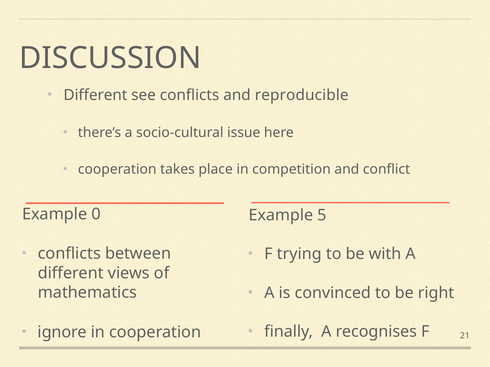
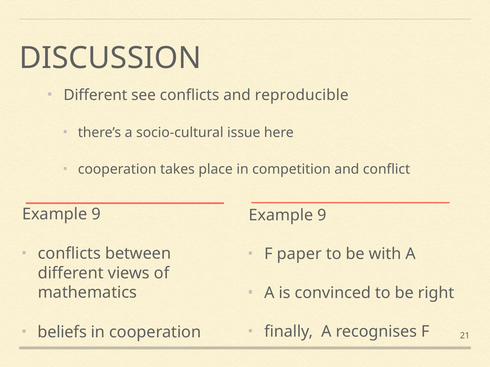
0 at (96, 214): 0 -> 9
5 at (322, 215): 5 -> 9
trying: trying -> paper
ignore: ignore -> beliefs
